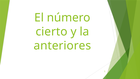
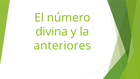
cierto: cierto -> divina
